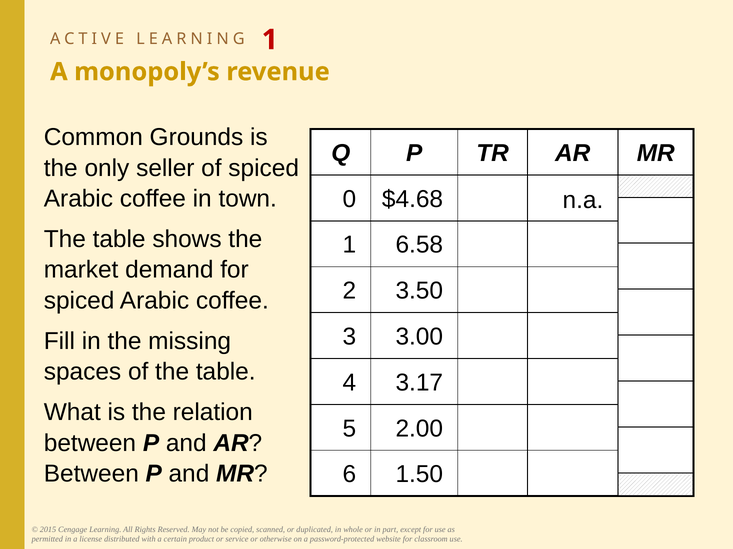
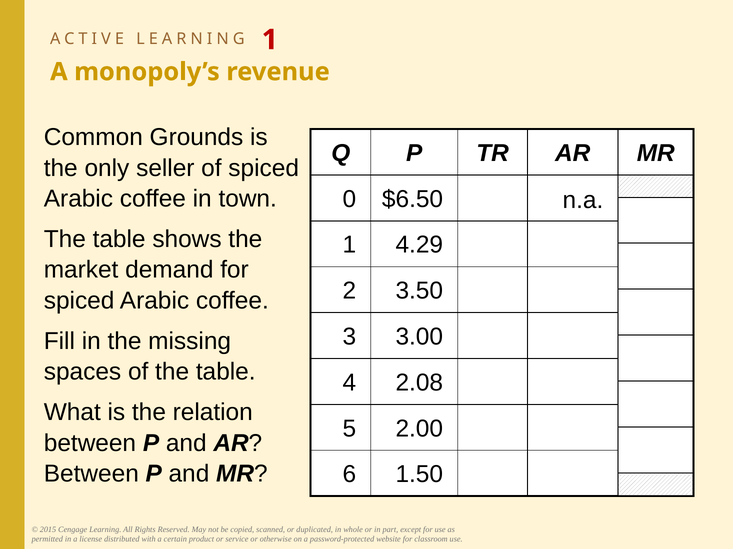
$4.68: $4.68 -> $6.50
6.58: 6.58 -> 4.29
3.17: 3.17 -> 2.08
